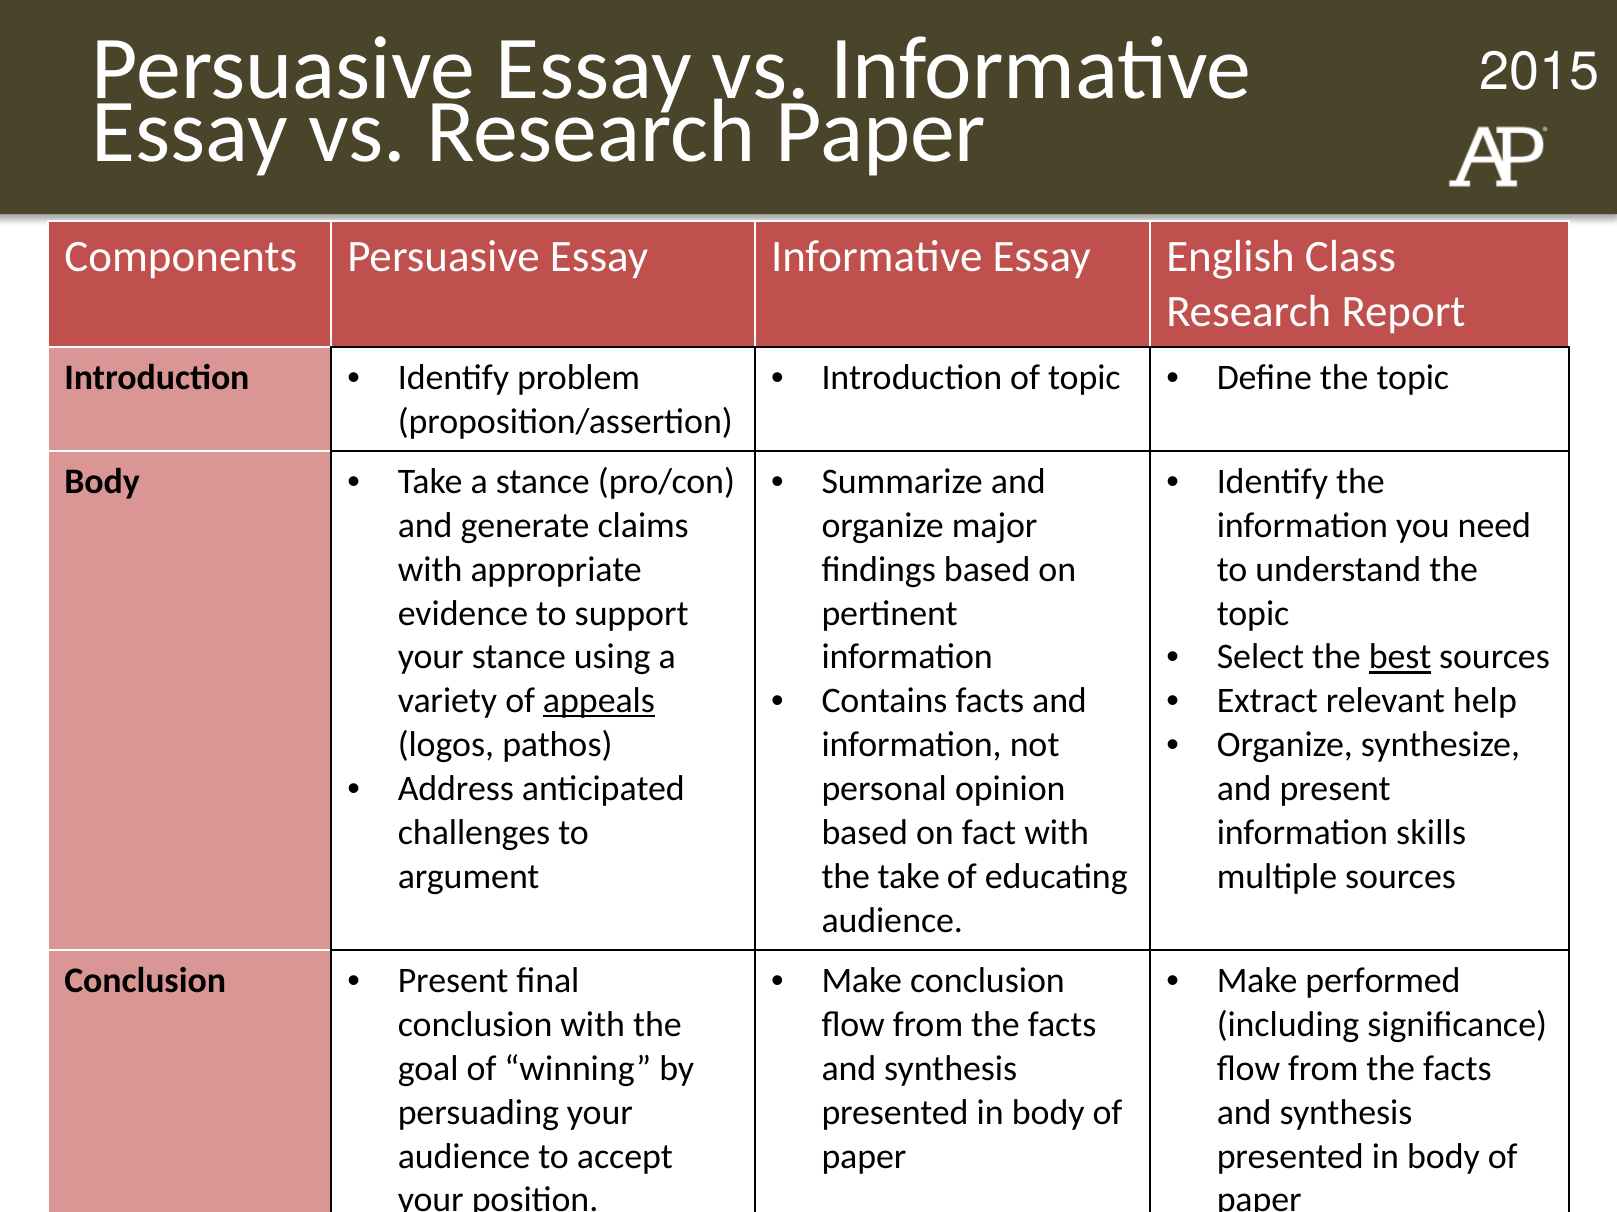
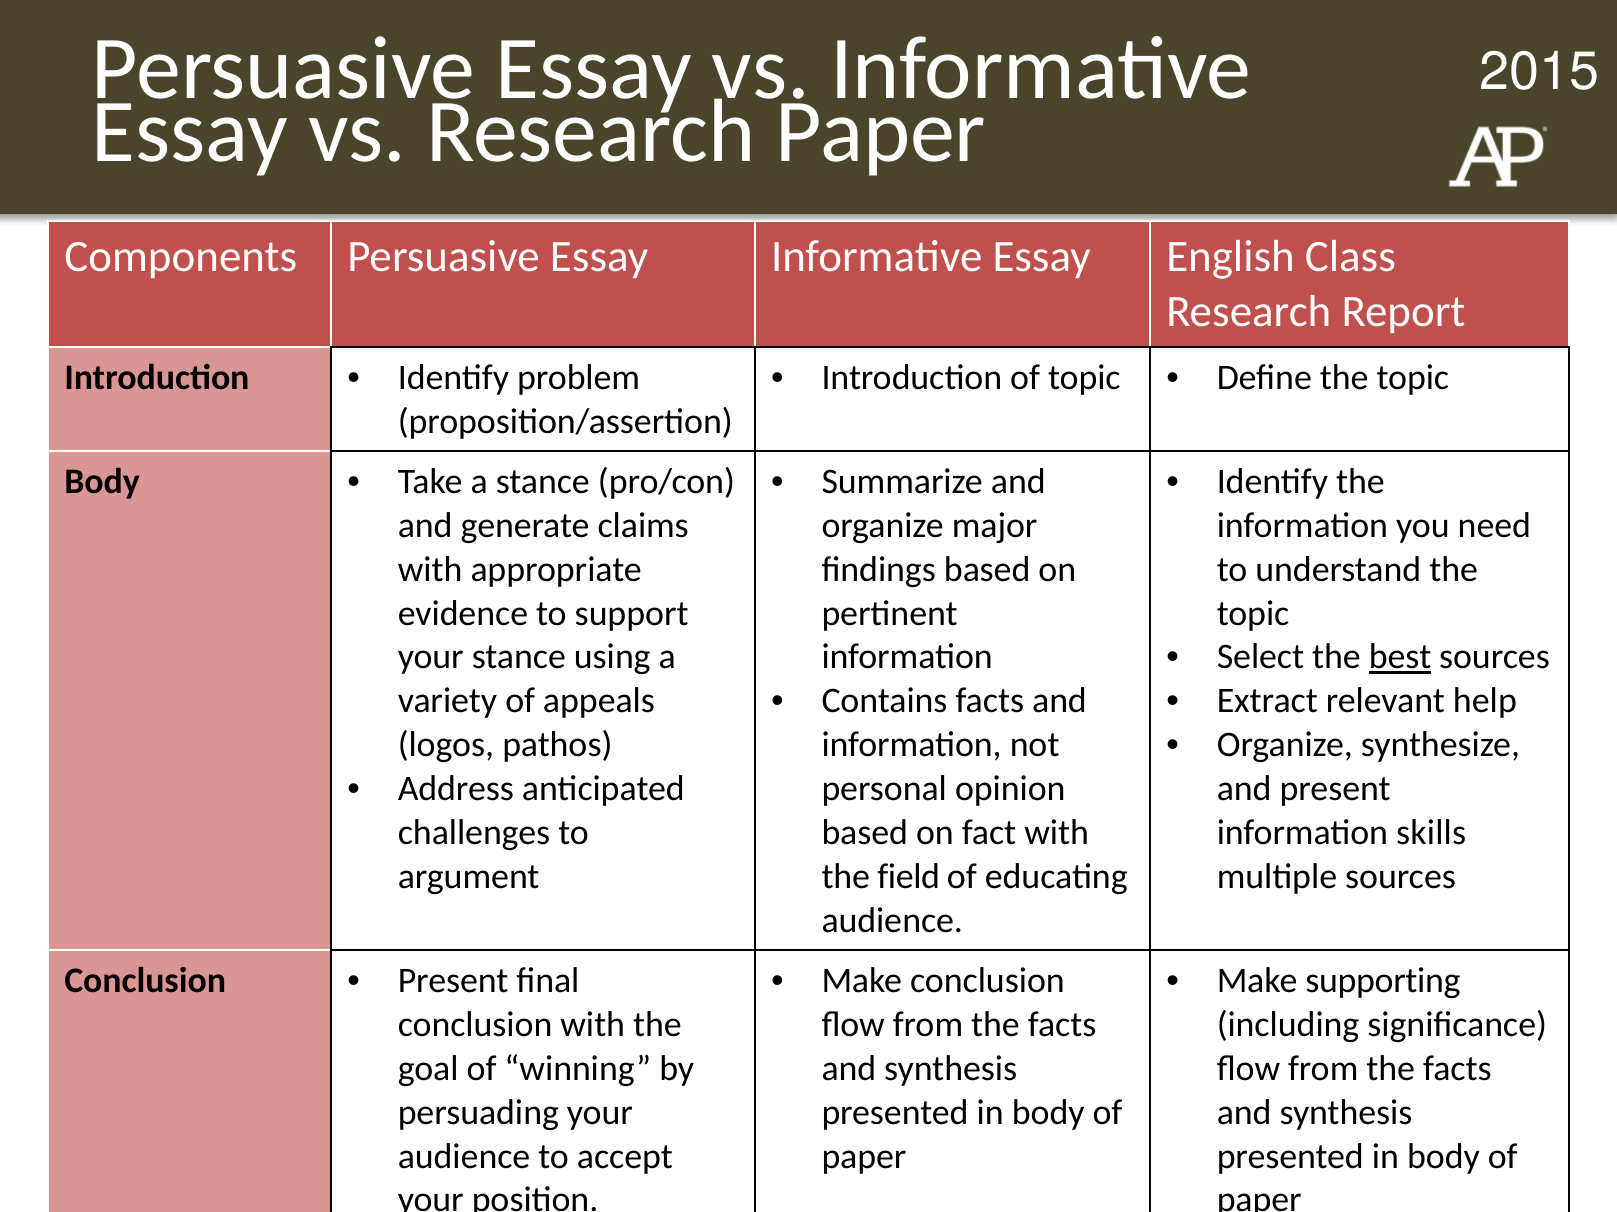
appeals underline: present -> none
the take: take -> field
performed: performed -> supporting
